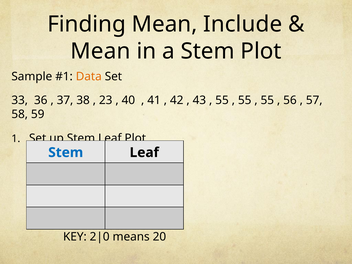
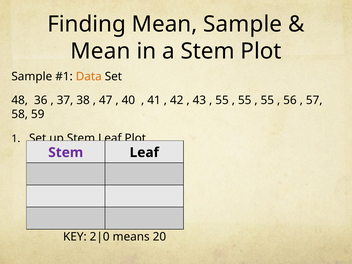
Mean Include: Include -> Sample
33: 33 -> 48
23: 23 -> 47
Stem at (66, 153) colour: blue -> purple
